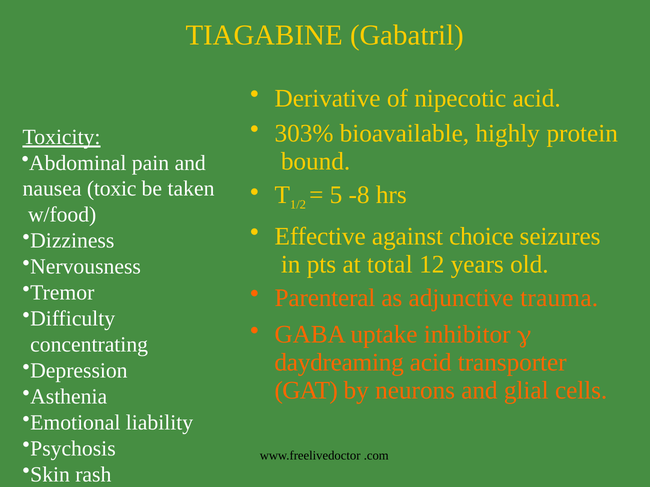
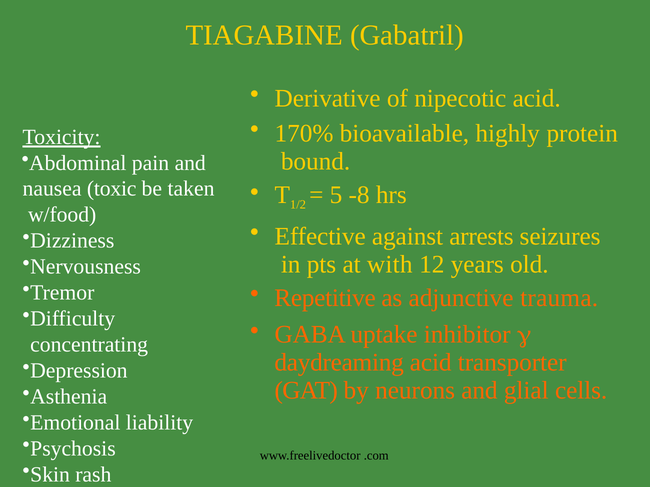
303%: 303% -> 170%
choice: choice -> arrests
total: total -> with
Parenteral: Parenteral -> Repetitive
